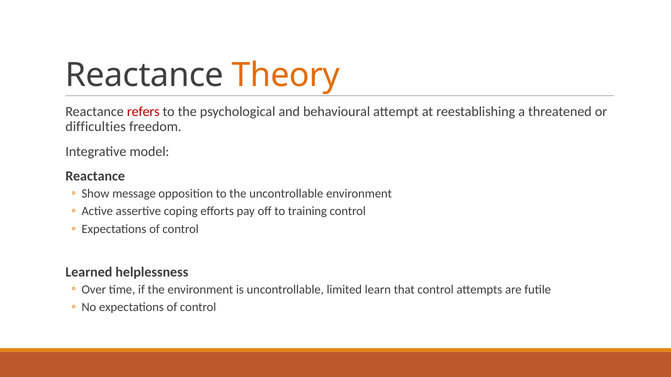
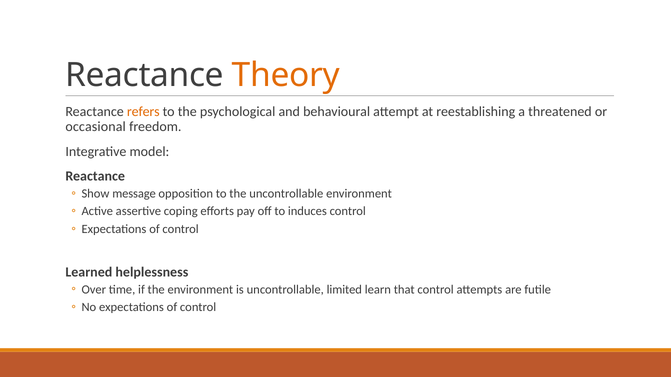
refers colour: red -> orange
difficulties: difficulties -> occasional
training: training -> induces
